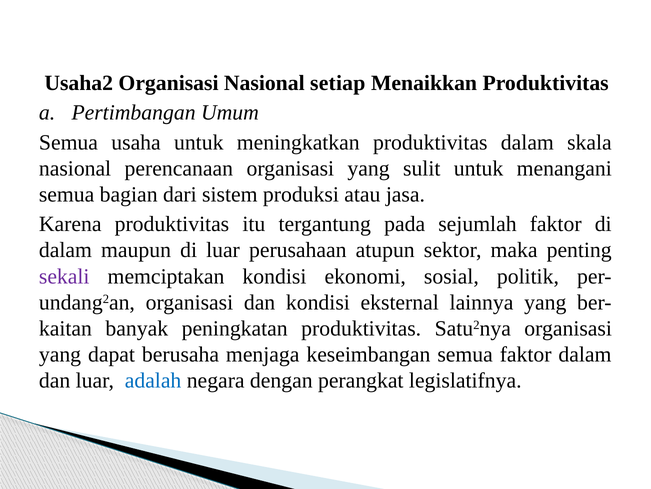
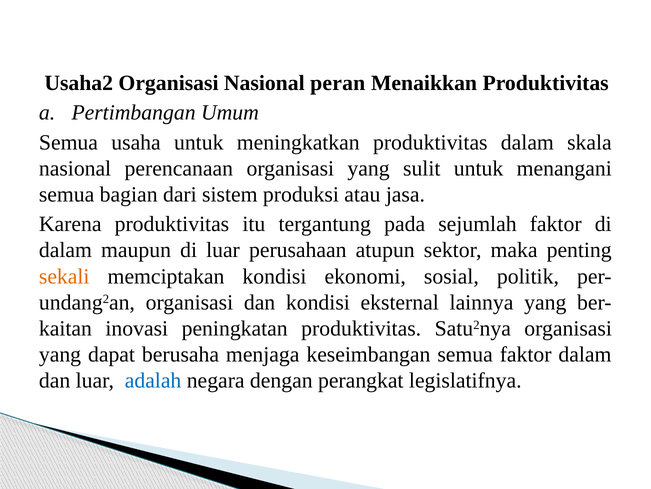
setiap: setiap -> peran
sekali colour: purple -> orange
banyak: banyak -> inovasi
